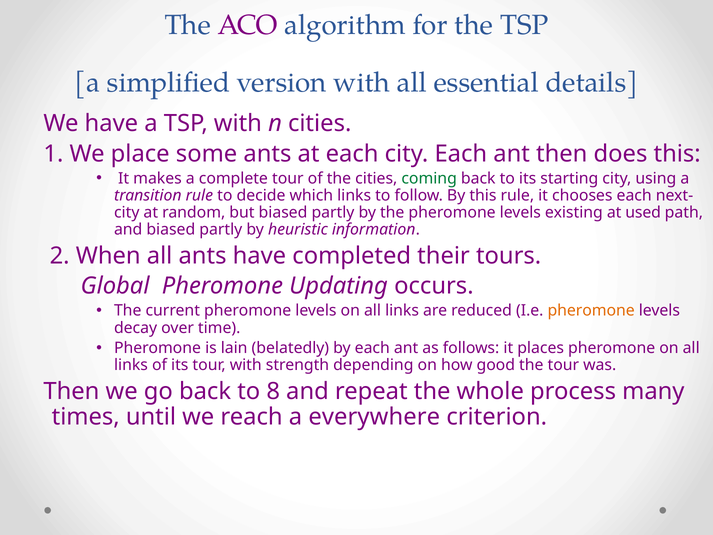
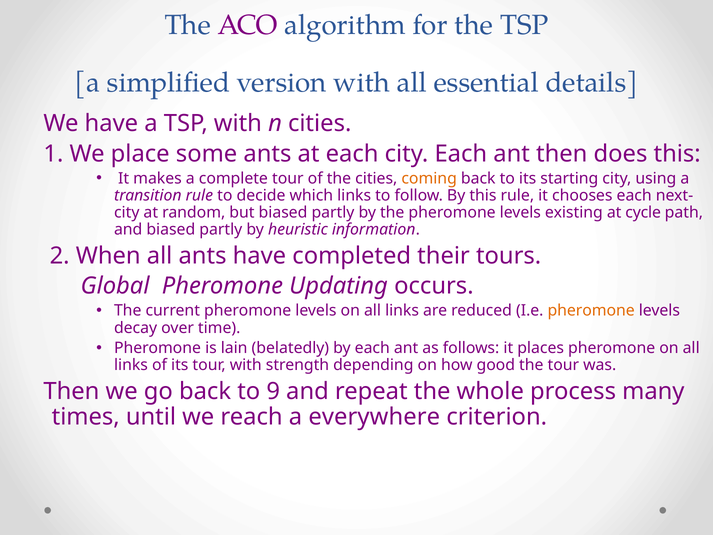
coming colour: green -> orange
used: used -> cycle
8: 8 -> 9
